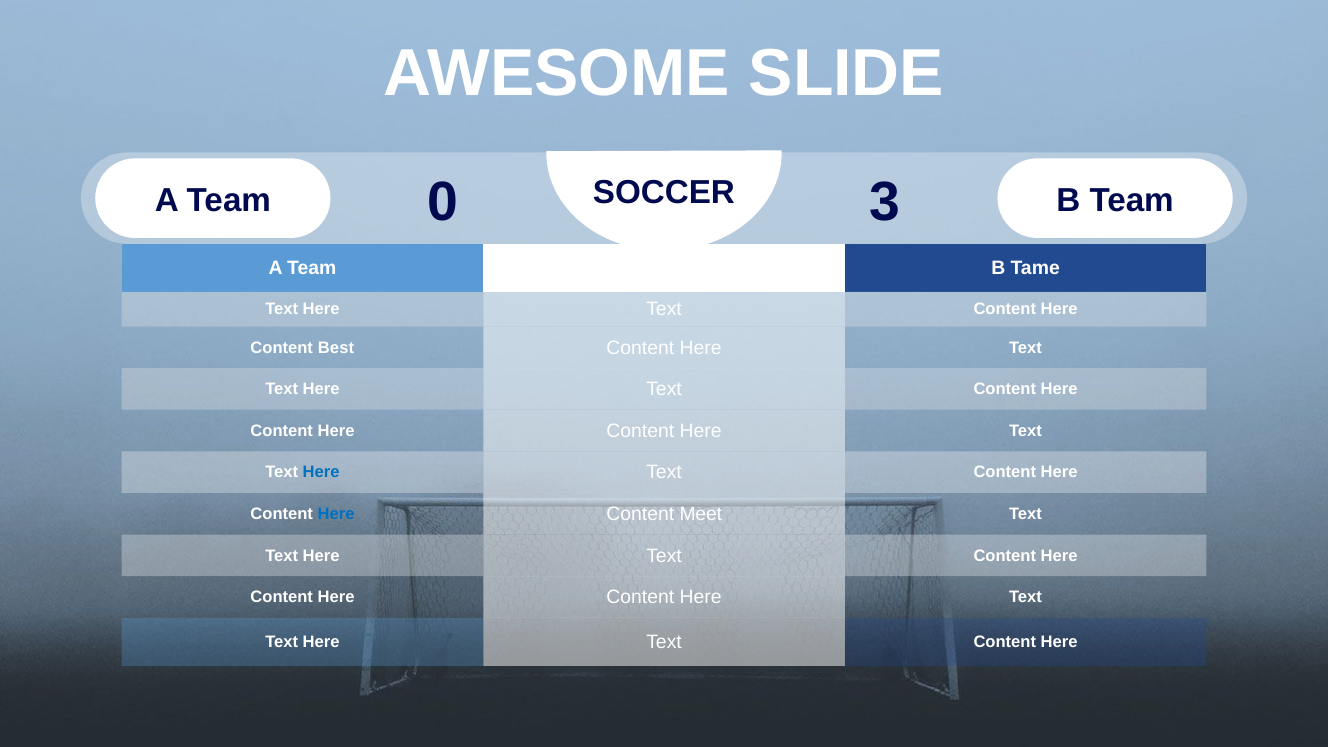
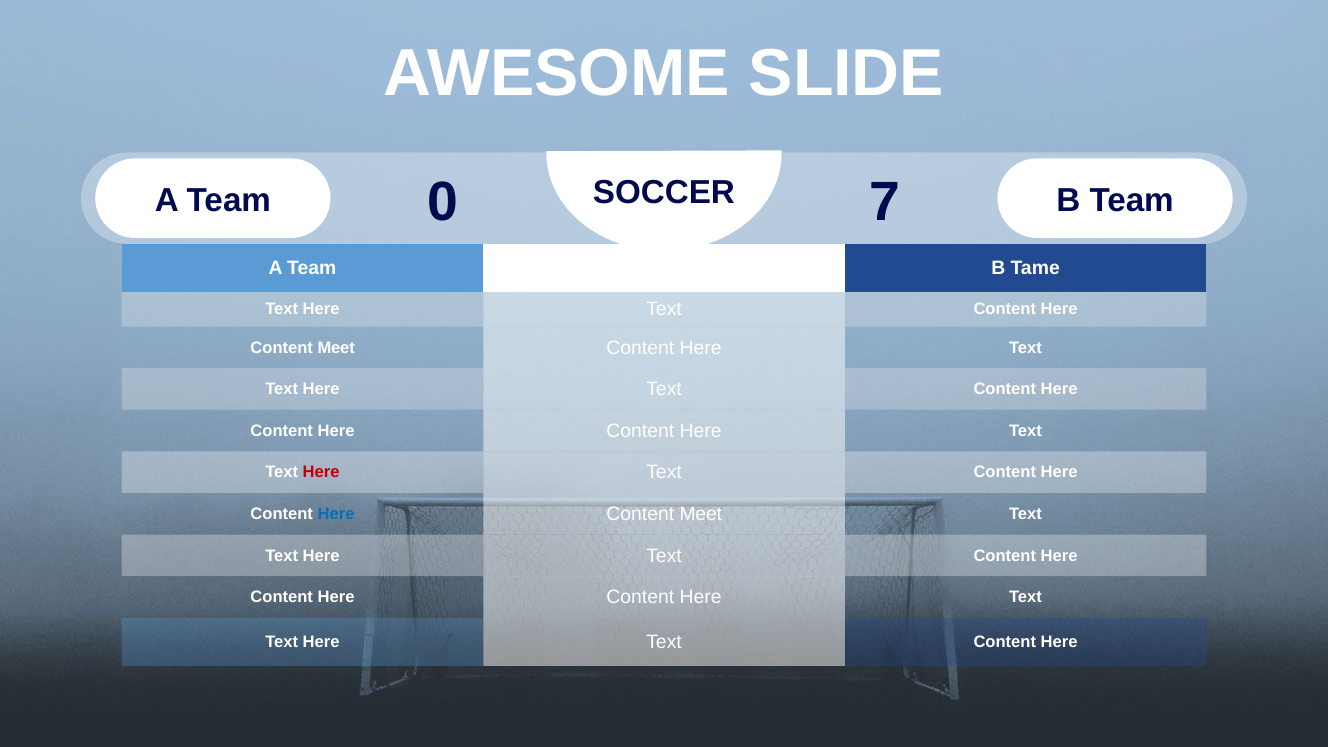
3: 3 -> 7
Best at (336, 348): Best -> Meet
Here at (321, 472) colour: blue -> red
